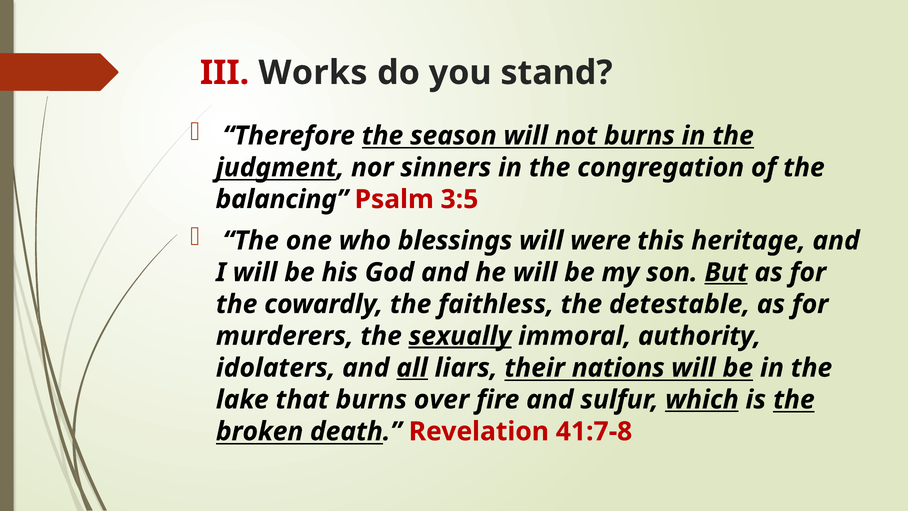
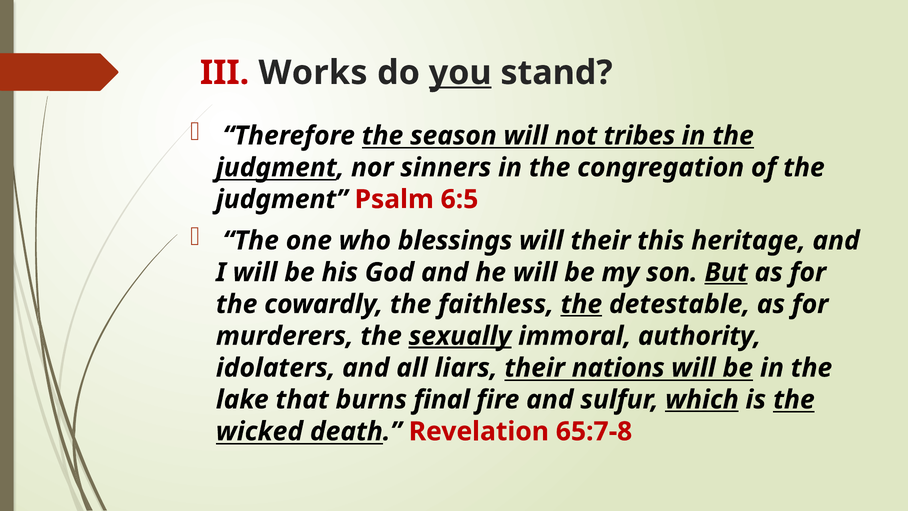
you underline: none -> present
not burns: burns -> tribes
balancing at (282, 199): balancing -> judgment
3:5: 3:5 -> 6:5
will were: were -> their
the at (581, 304) underline: none -> present
all underline: present -> none
over: over -> final
broken: broken -> wicked
41:7-8: 41:7-8 -> 65:7-8
